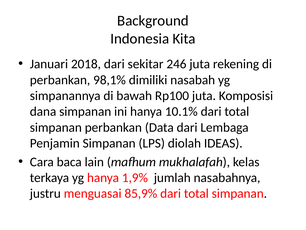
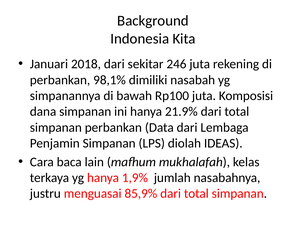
10.1%: 10.1% -> 21.9%
